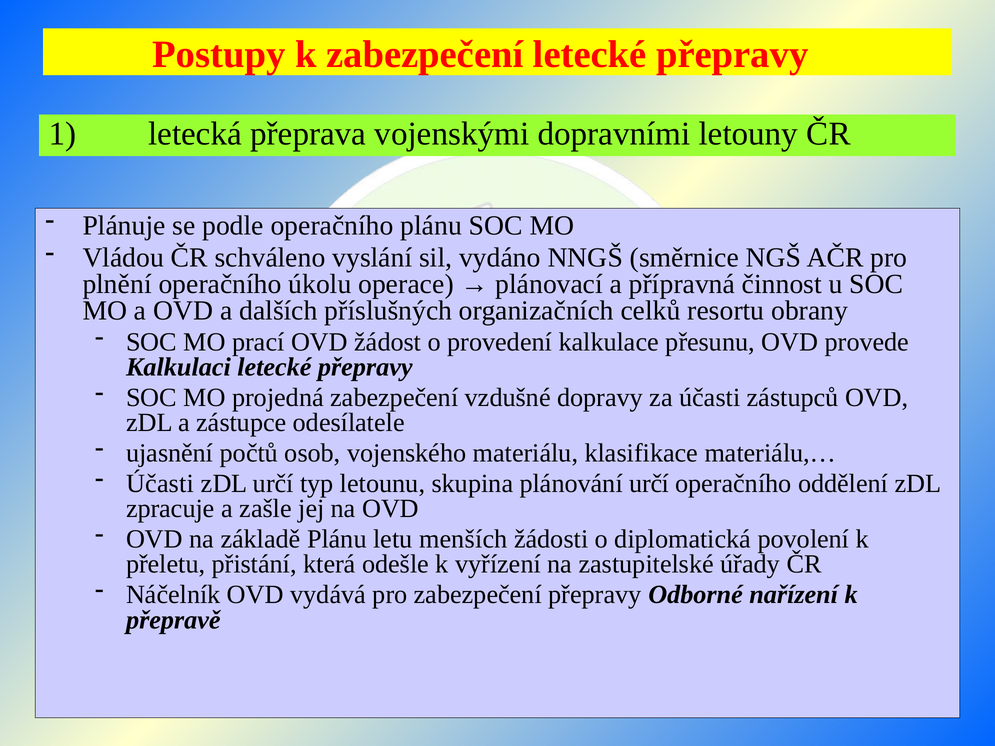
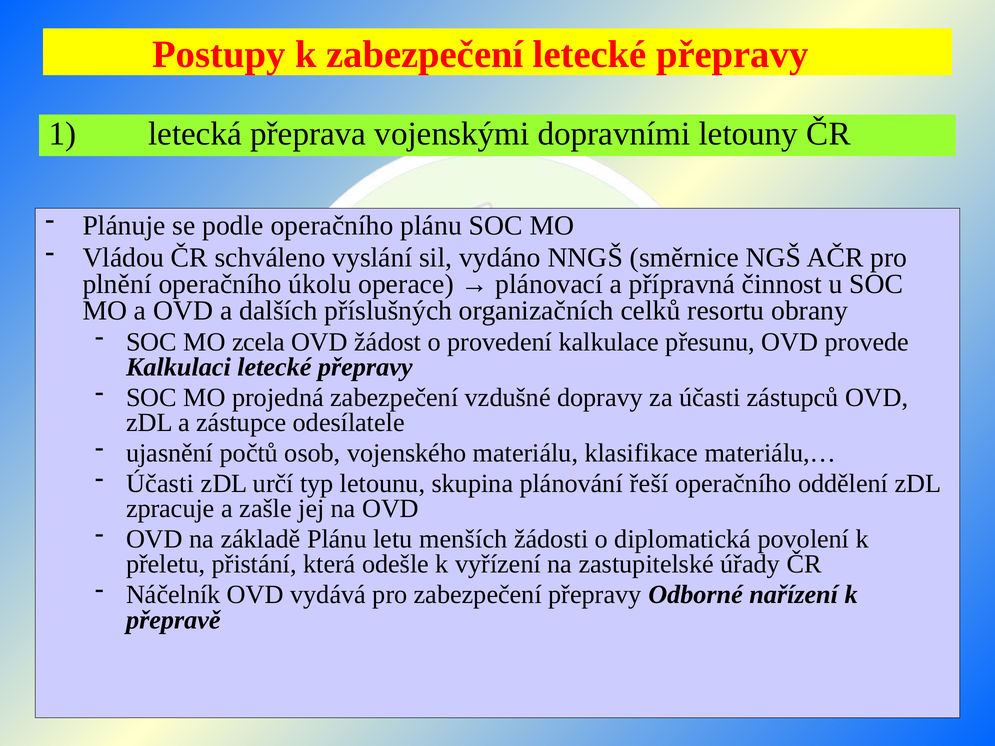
prací: prací -> zcela
plánování určí: určí -> řeší
